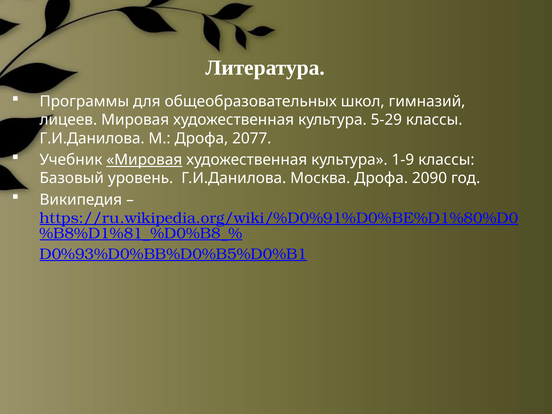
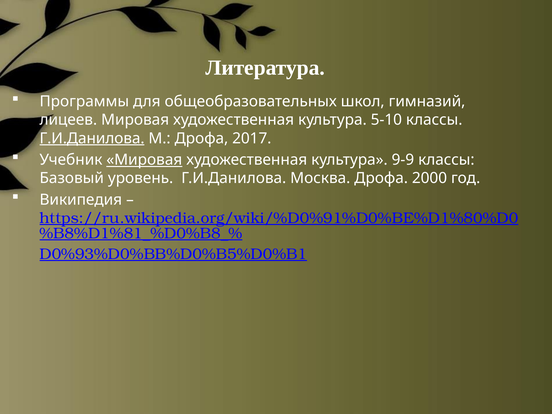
5-29: 5-29 -> 5-10
Г.И.Данилова at (92, 138) underline: none -> present
2077: 2077 -> 2017
1-9: 1-9 -> 9-9
2090: 2090 -> 2000
